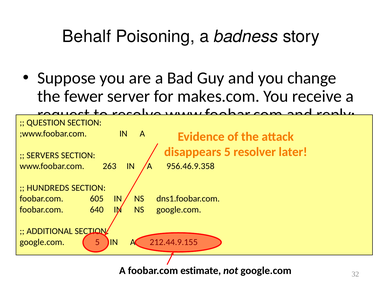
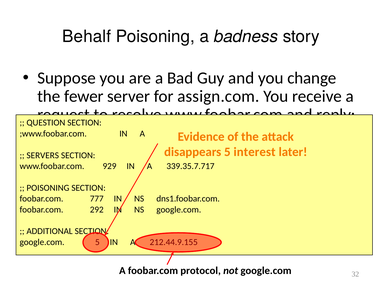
makes.com: makes.com -> assign.com
resolver: resolver -> interest
263: 263 -> 929
956.46.9.358: 956.46.9.358 -> 339.35.7.717
HUNDREDS at (48, 187): HUNDREDS -> POISONING
605: 605 -> 777
640: 640 -> 292
estimate: estimate -> protocol
